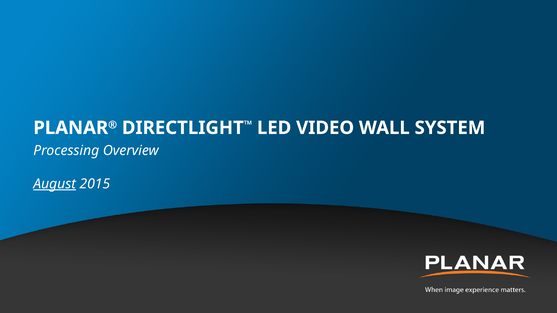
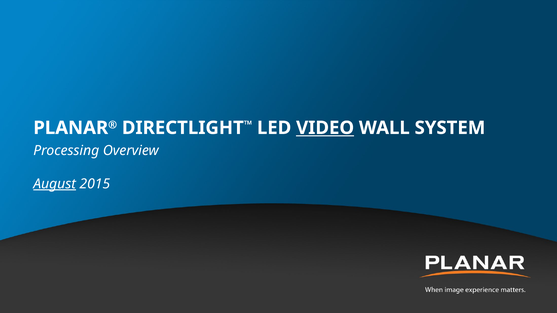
VIDEO underline: none -> present
